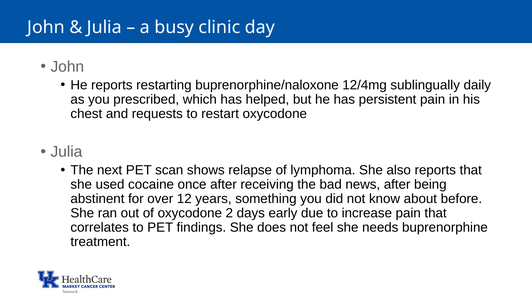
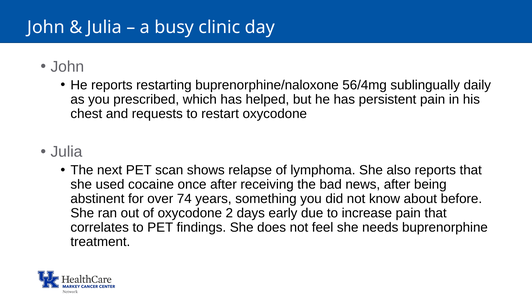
12/4mg: 12/4mg -> 56/4mg
12: 12 -> 74
